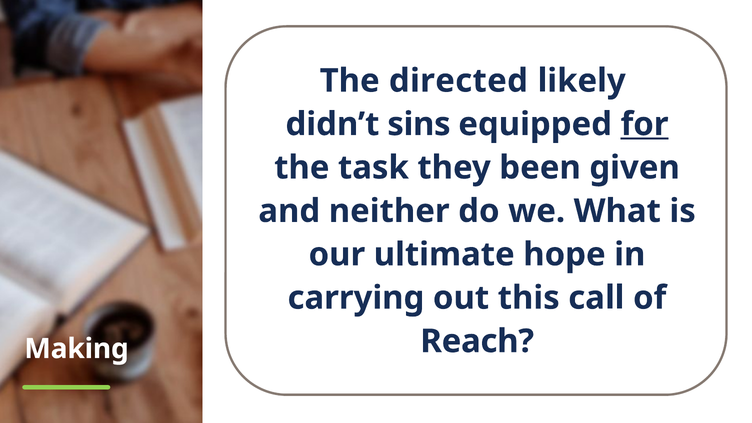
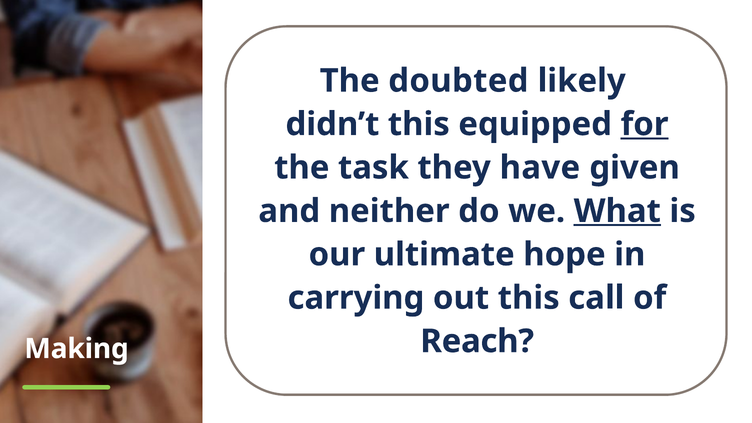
directed: directed -> doubted
didn’t sins: sins -> this
been: been -> have
What underline: none -> present
